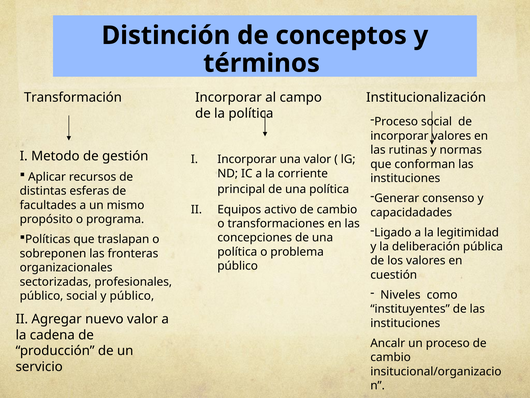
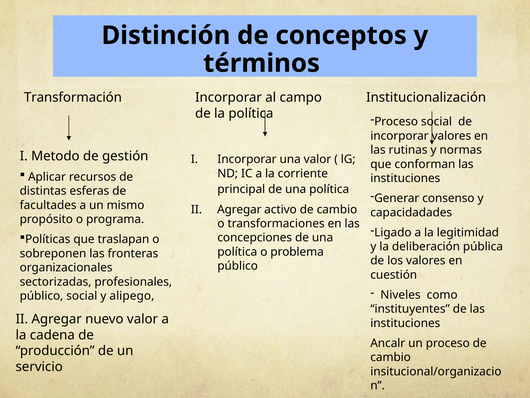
Equipos at (239, 209): Equipos -> Agregar
y público: público -> alipego
